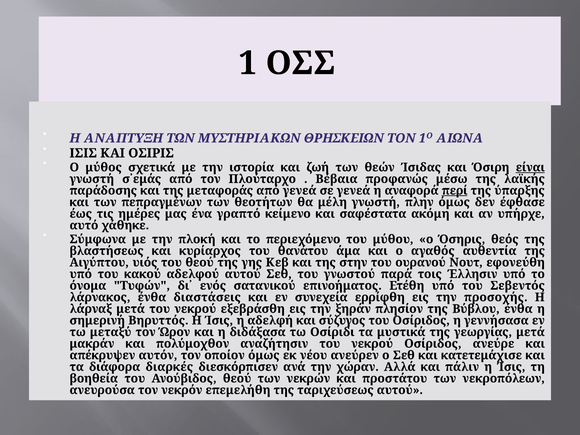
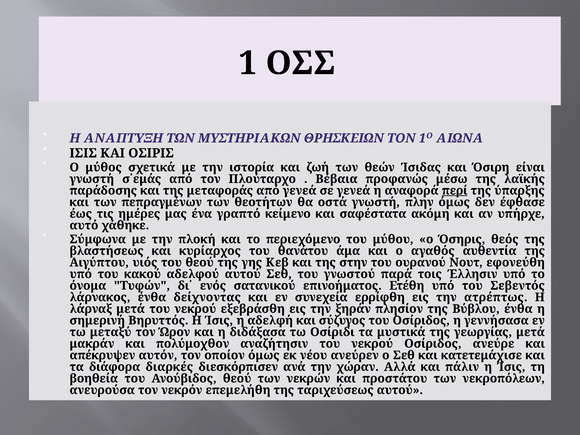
είναι underline: present -> none
μέλη: μέλη -> οστά
διαστάσεις: διαστάσεις -> δείχνοντας
προσοχής: προσοχής -> ατρέπτως
